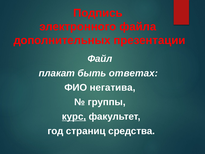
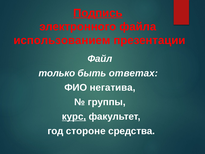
Подпись underline: none -> present
дополнительных: дополнительных -> использованием
плакат: плакат -> только
страниц: страниц -> стороне
